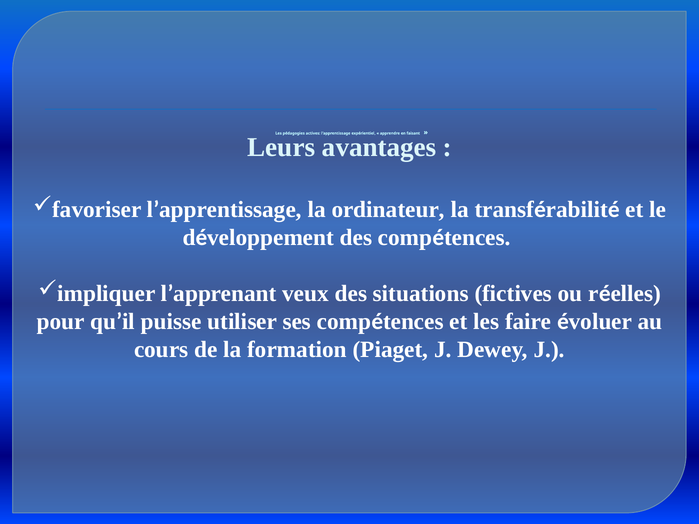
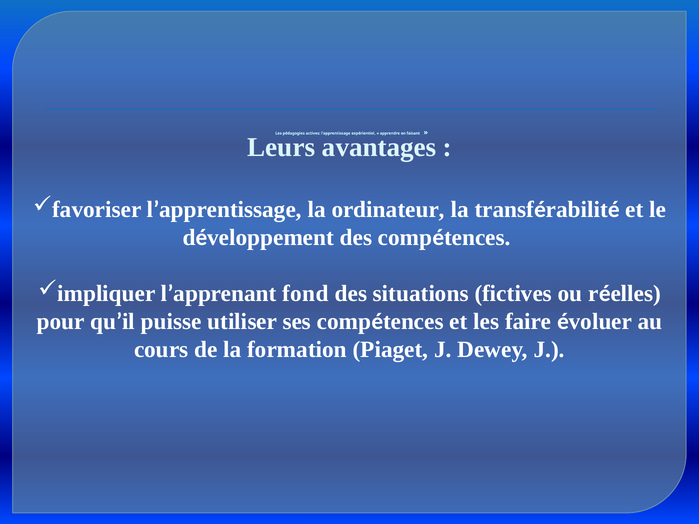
veux: veux -> fond
